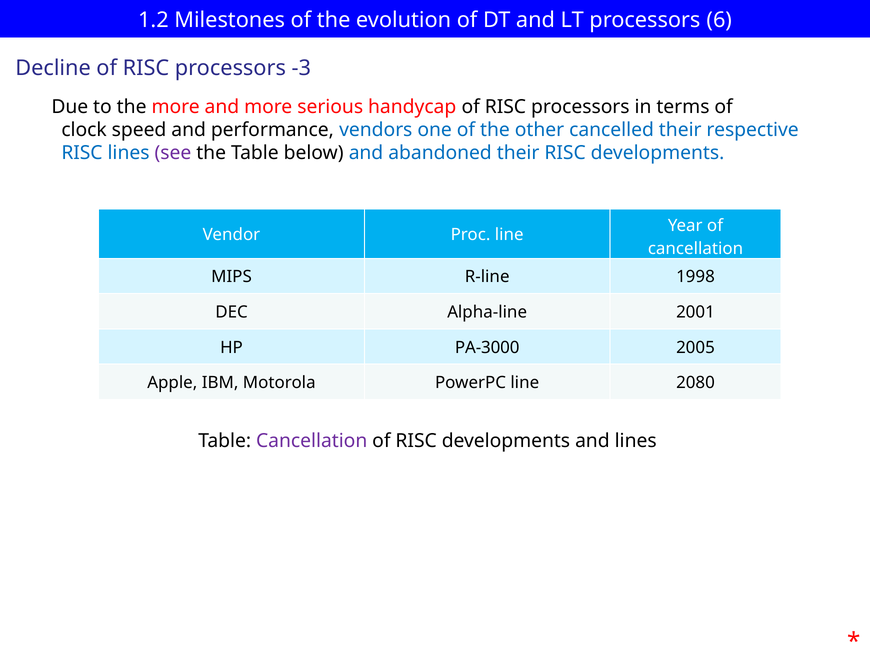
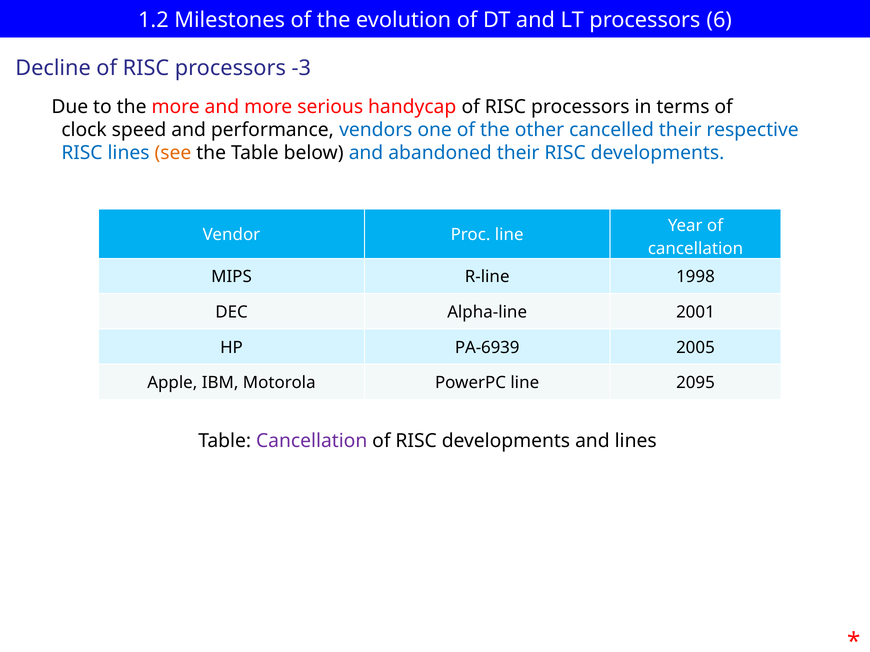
see colour: purple -> orange
PA-3000: PA-3000 -> PA-6939
2080: 2080 -> 2095
